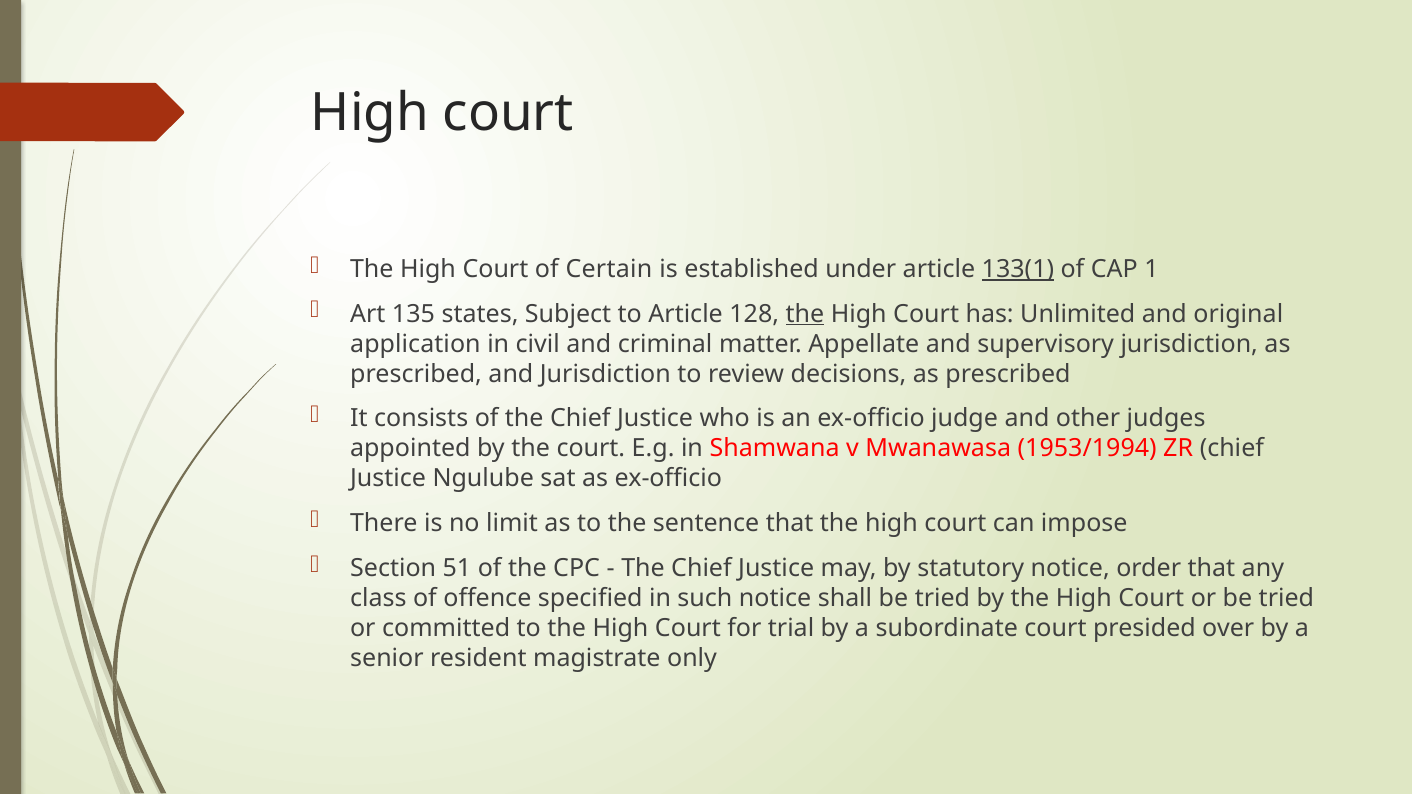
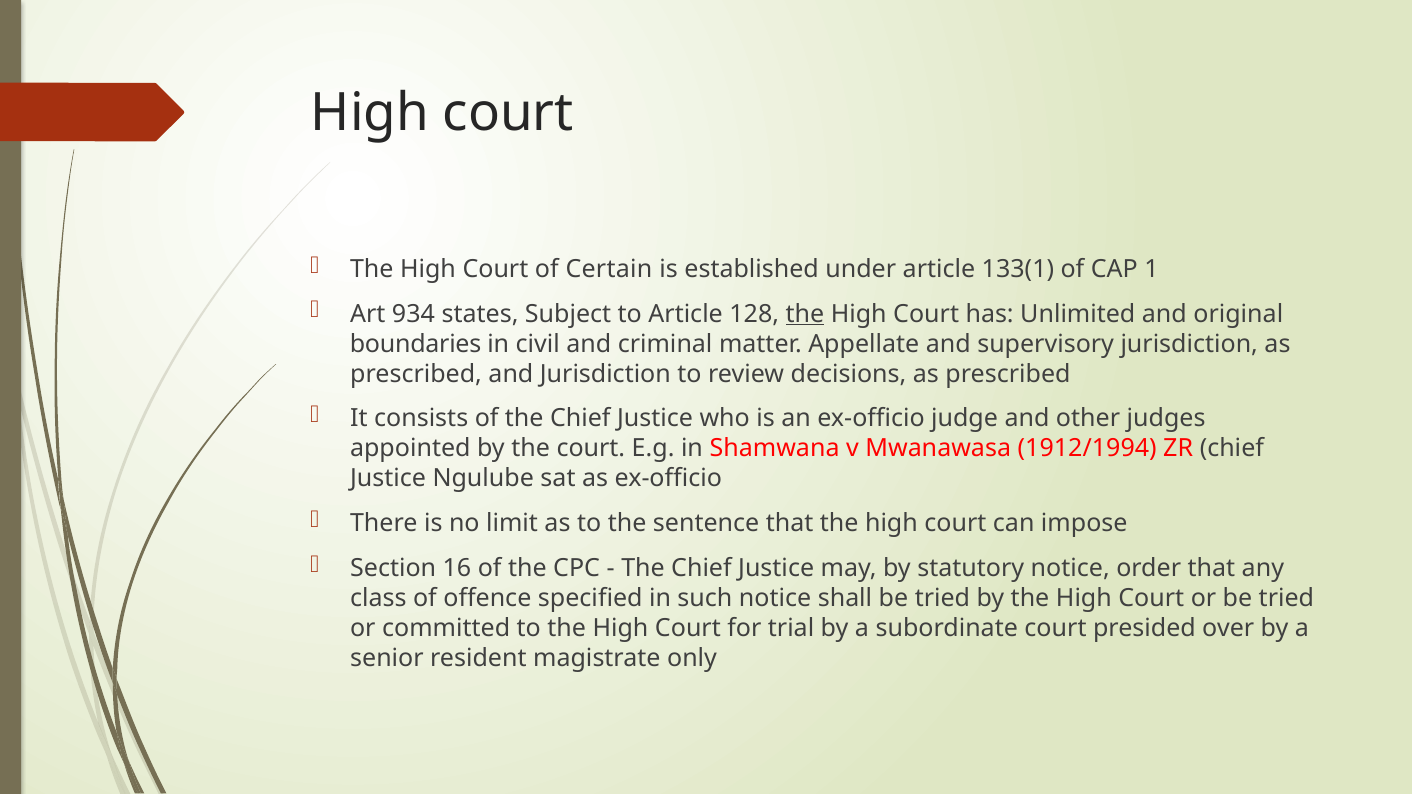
133(1 underline: present -> none
135: 135 -> 934
application: application -> boundaries
1953/1994: 1953/1994 -> 1912/1994
51: 51 -> 16
